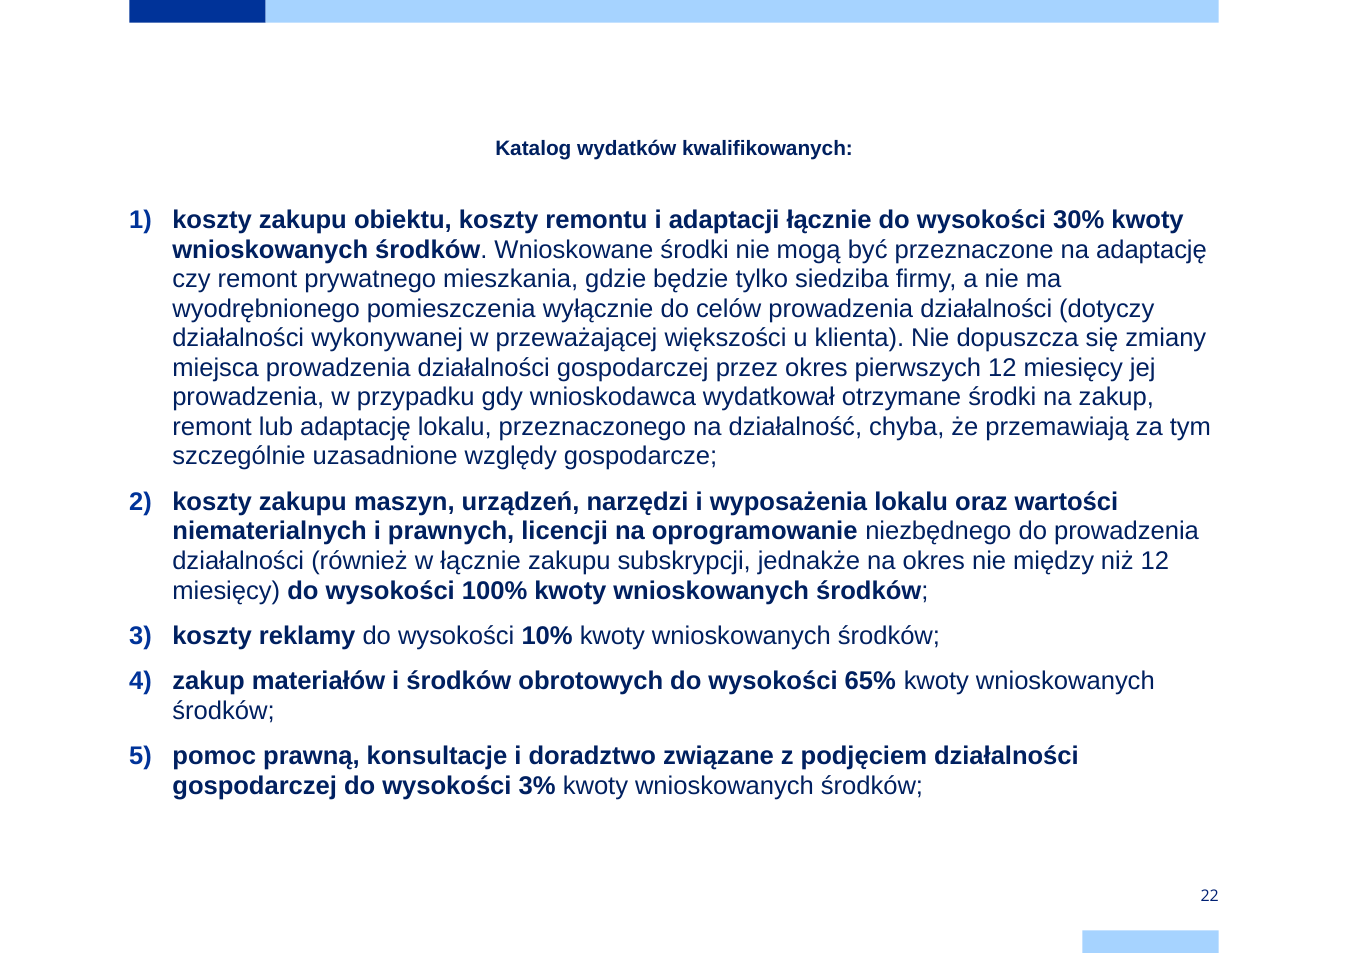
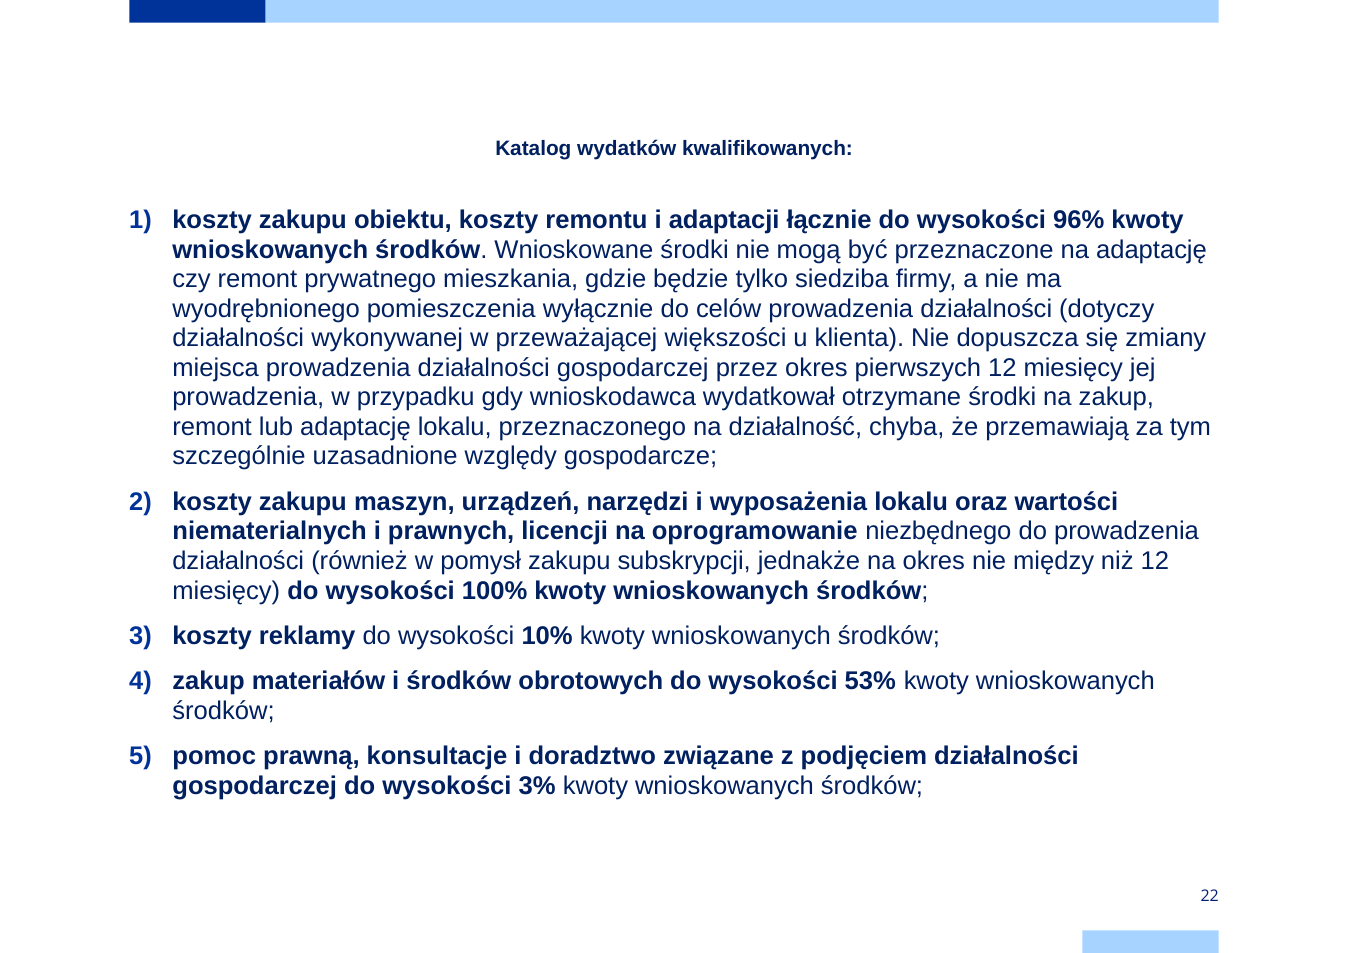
30%: 30% -> 96%
w łącznie: łącznie -> pomysł
65%: 65% -> 53%
